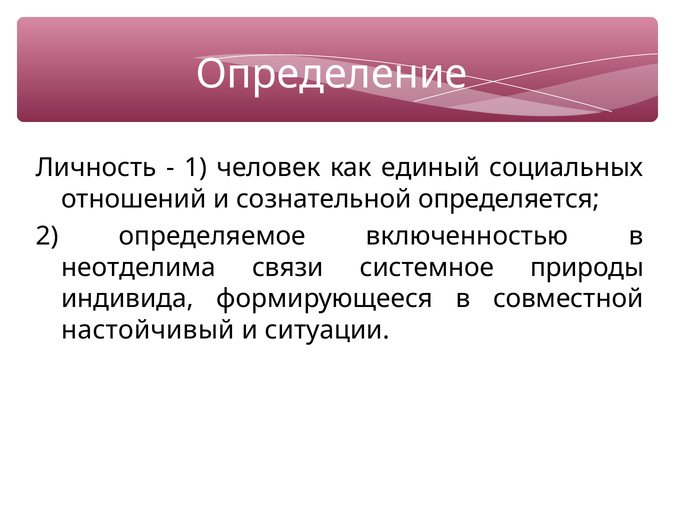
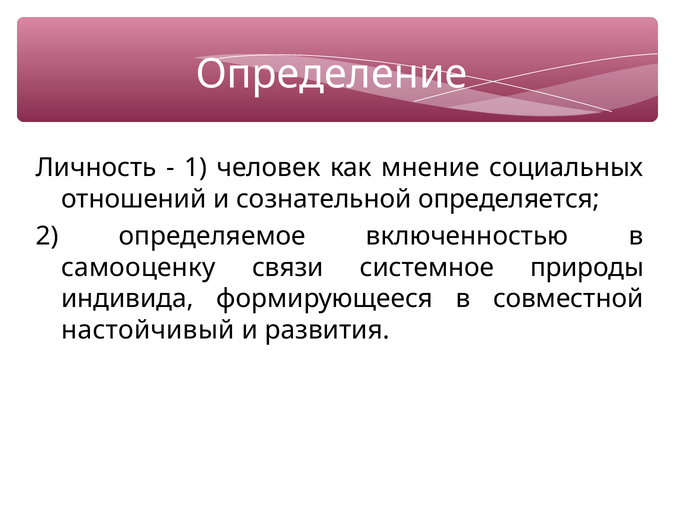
единый: единый -> мнение
неотделима: неотделима -> самооценку
ситуации: ситуации -> развития
